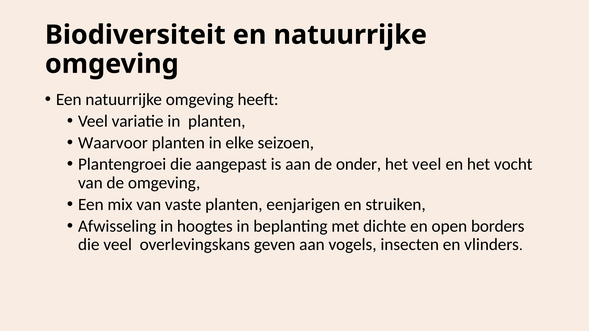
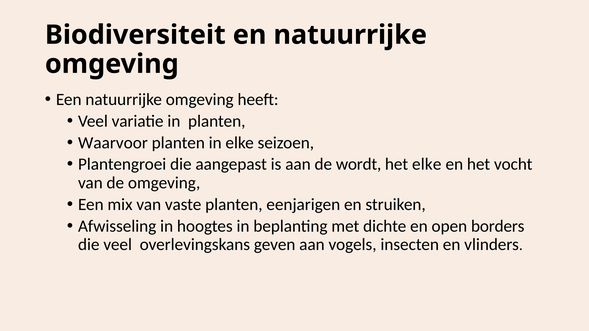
onder: onder -> wordt
het veel: veel -> elke
